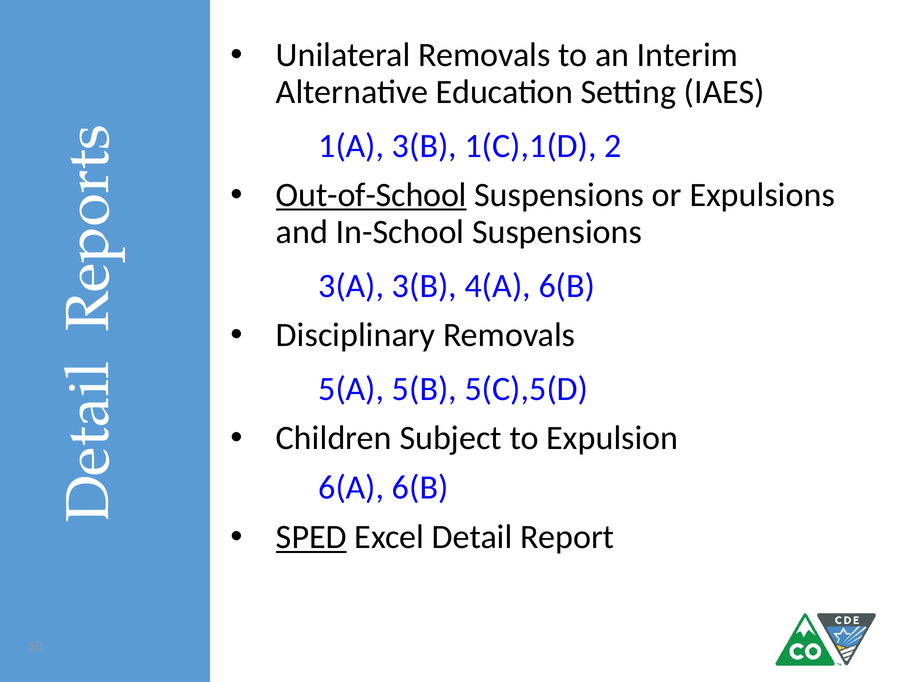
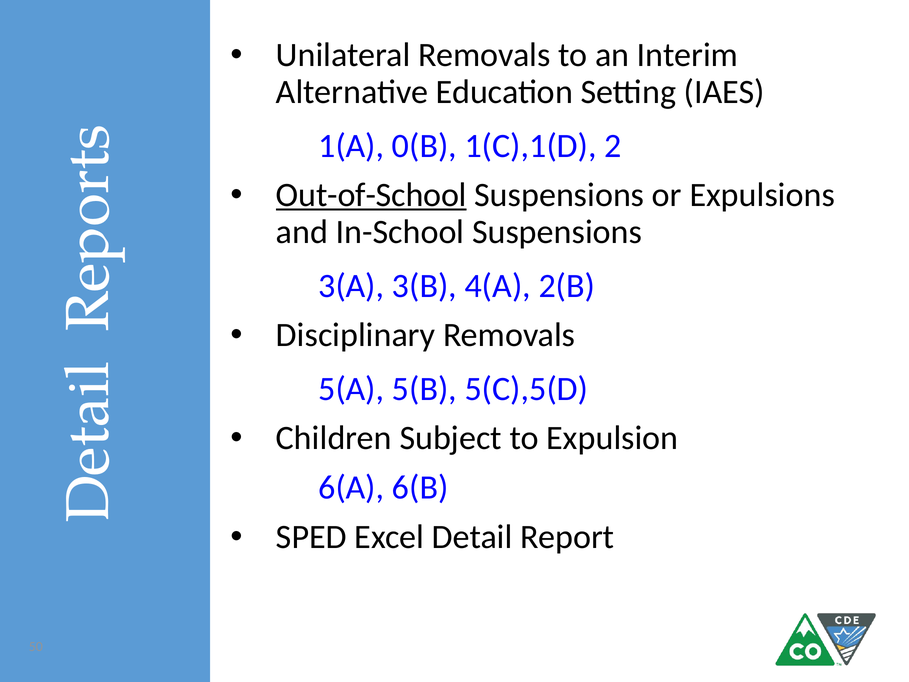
1(A 3(B: 3(B -> 0(B
4(A 6(B: 6(B -> 2(B
SPED underline: present -> none
